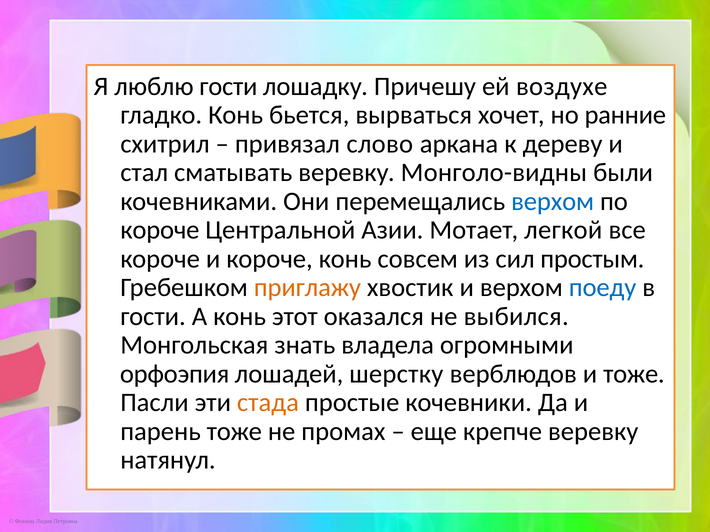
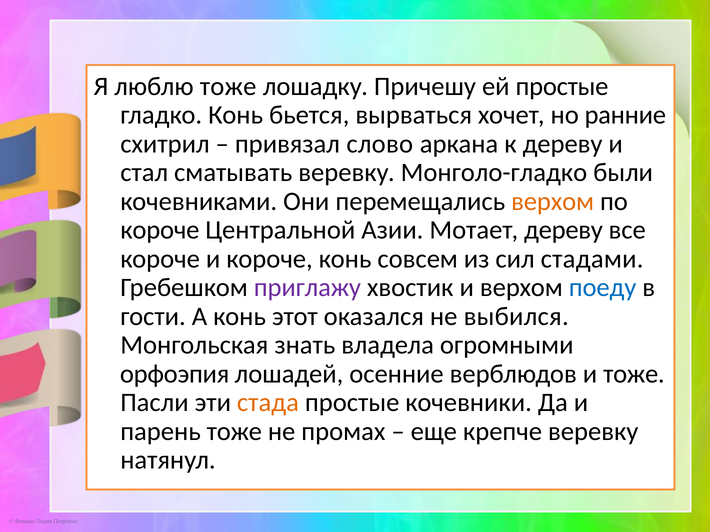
люблю гости: гости -> тоже
ей воздухе: воздухе -> простые
Монголо-видны: Монголо-видны -> Монголо-гладко
верхом at (553, 201) colour: blue -> orange
Мотает легкой: легкой -> дереву
простым: простым -> стадами
приглажу colour: orange -> purple
шерстку: шерстку -> осенние
